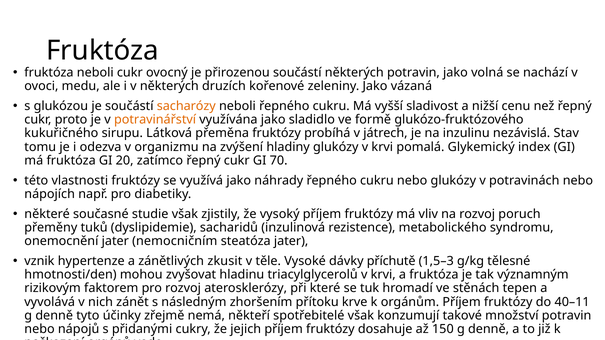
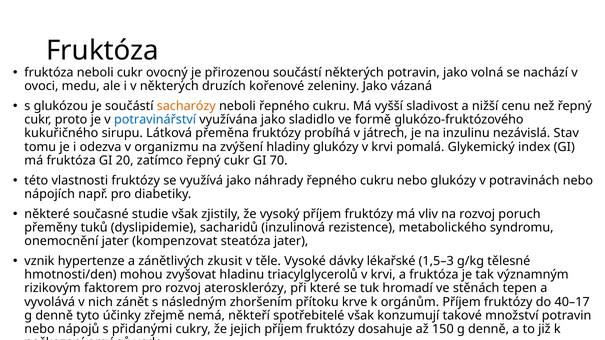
potravinářství colour: orange -> blue
nemocničním: nemocničním -> kompenzovat
příchutě: příchutě -> lékařské
40–11: 40–11 -> 40–17
